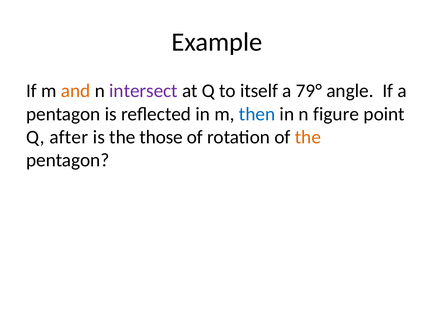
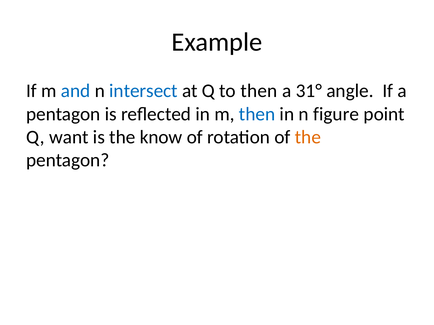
and colour: orange -> blue
intersect colour: purple -> blue
to itself: itself -> then
79°: 79° -> 31°
after: after -> want
those: those -> know
